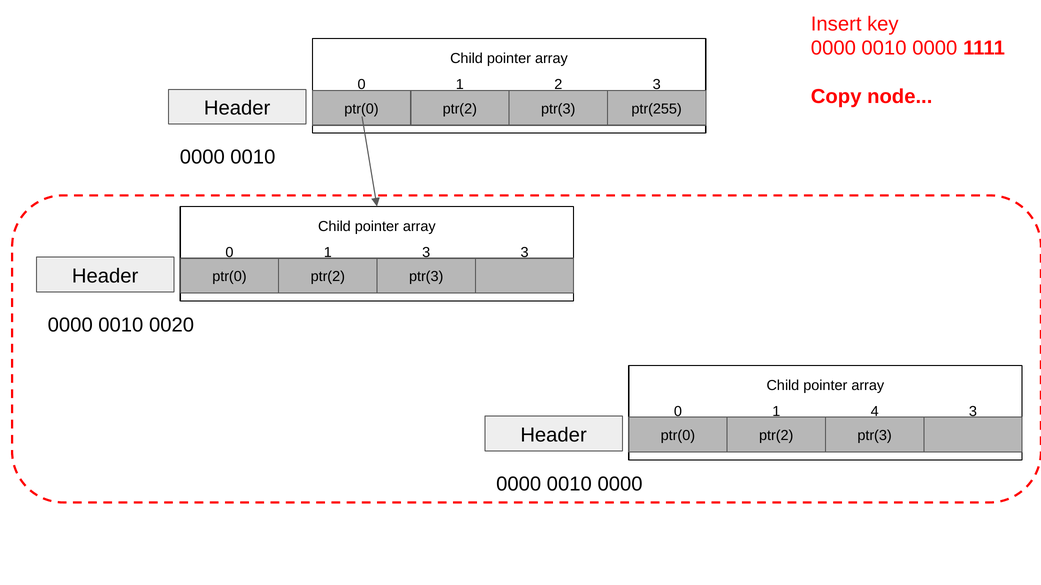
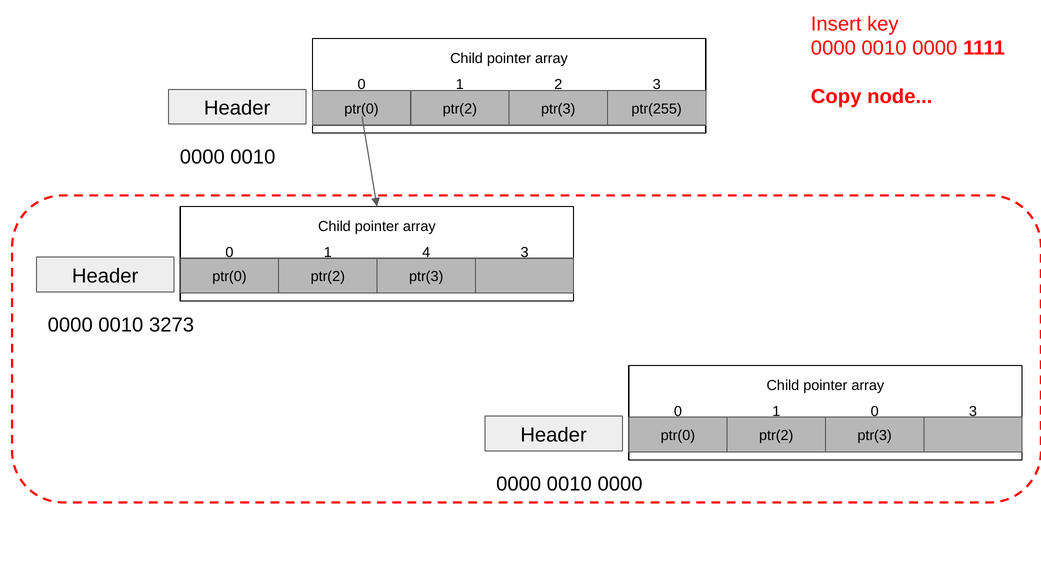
1 3: 3 -> 4
0020: 0020 -> 3273
1 4: 4 -> 0
